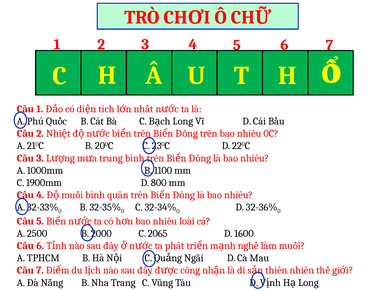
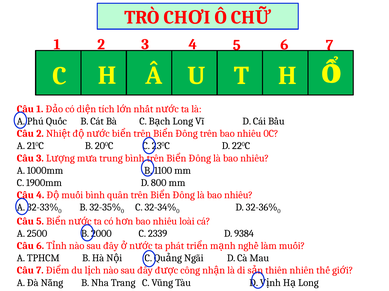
2065: 2065 -> 2339
1600: 1600 -> 9384
